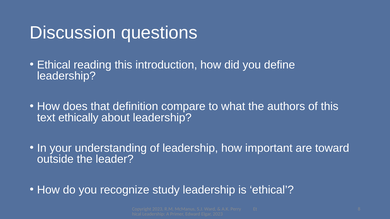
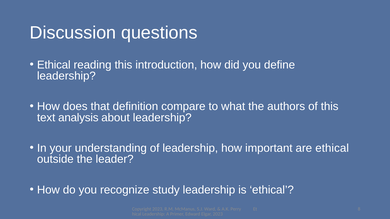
ethically: ethically -> analysis
are toward: toward -> ethical
